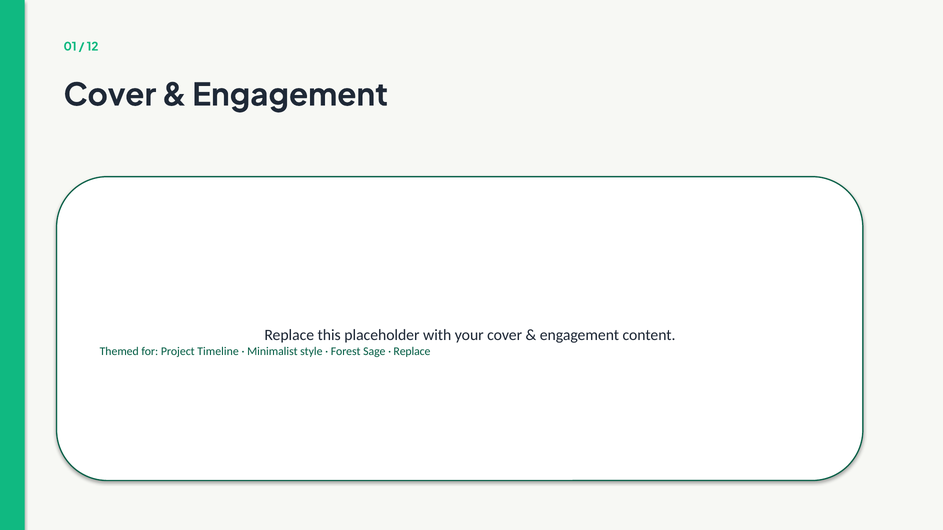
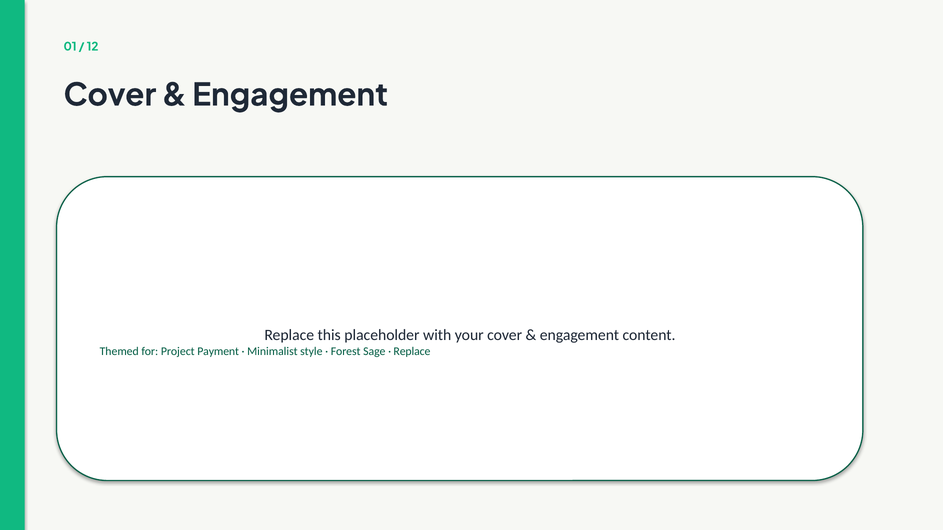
Timeline: Timeline -> Payment
